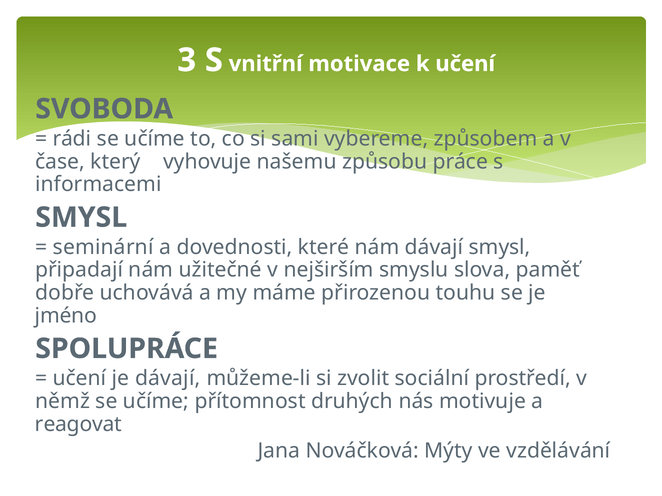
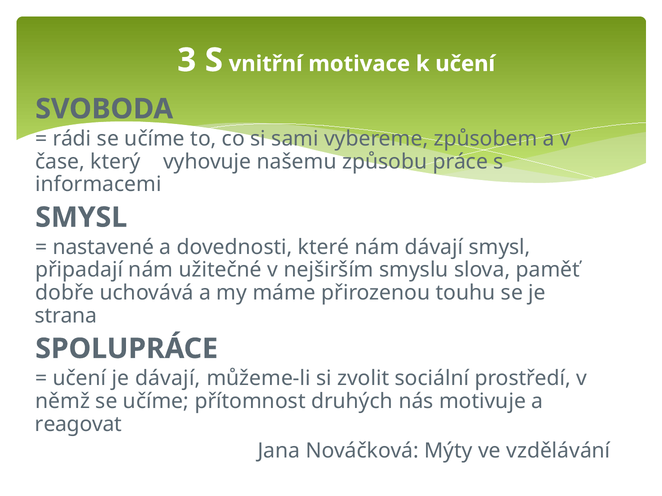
seminární: seminární -> nastavené
jméno: jméno -> strana
